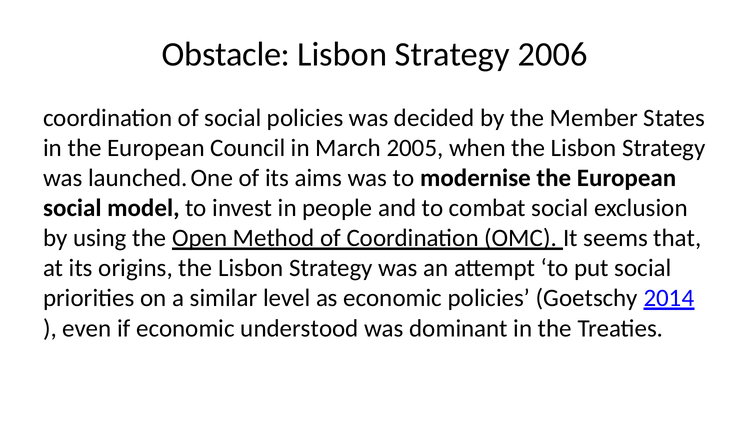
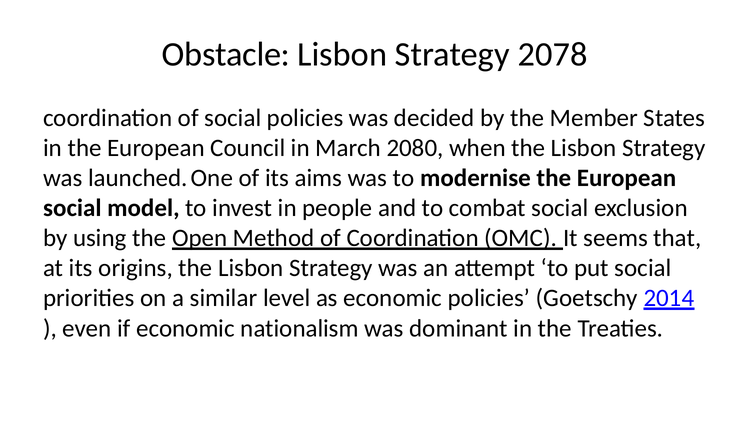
2006: 2006 -> 2078
2005: 2005 -> 2080
understood: understood -> nationalism
